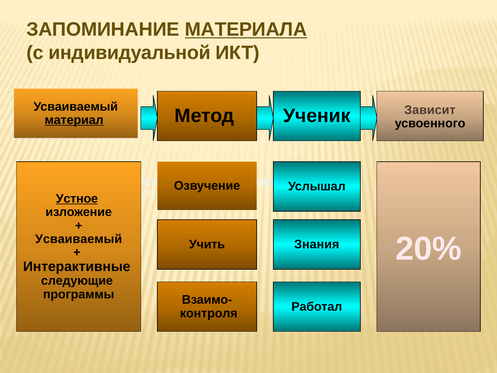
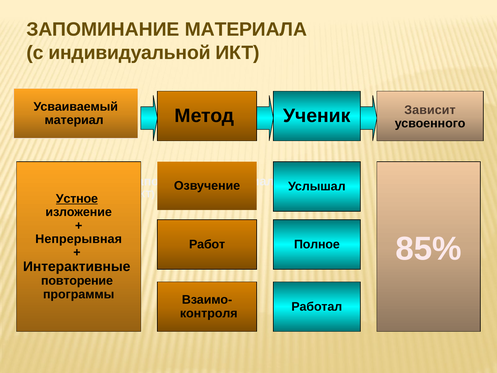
МАТЕРИАЛА at (246, 30) underline: present -> none
материал underline: present -> none
Усваиваемый at (79, 239): Усваиваемый -> Непрерывная
20%: 20% -> 85%
Учить: Учить -> Работ
Знания: Знания -> Полное
следующие: следующие -> повторение
